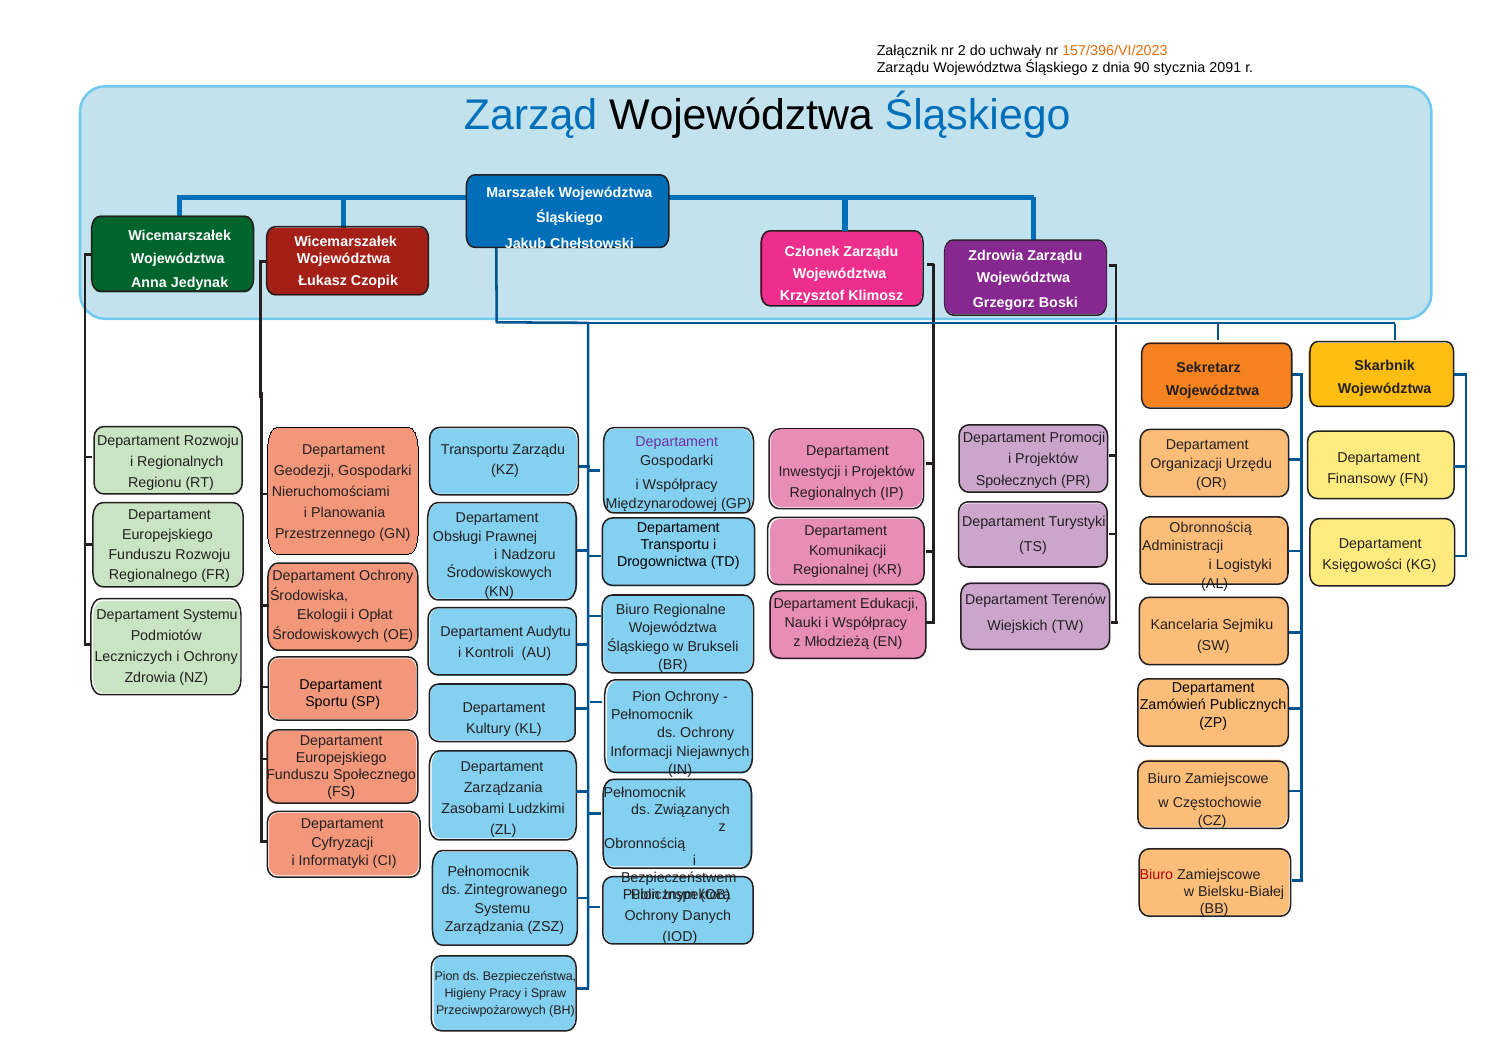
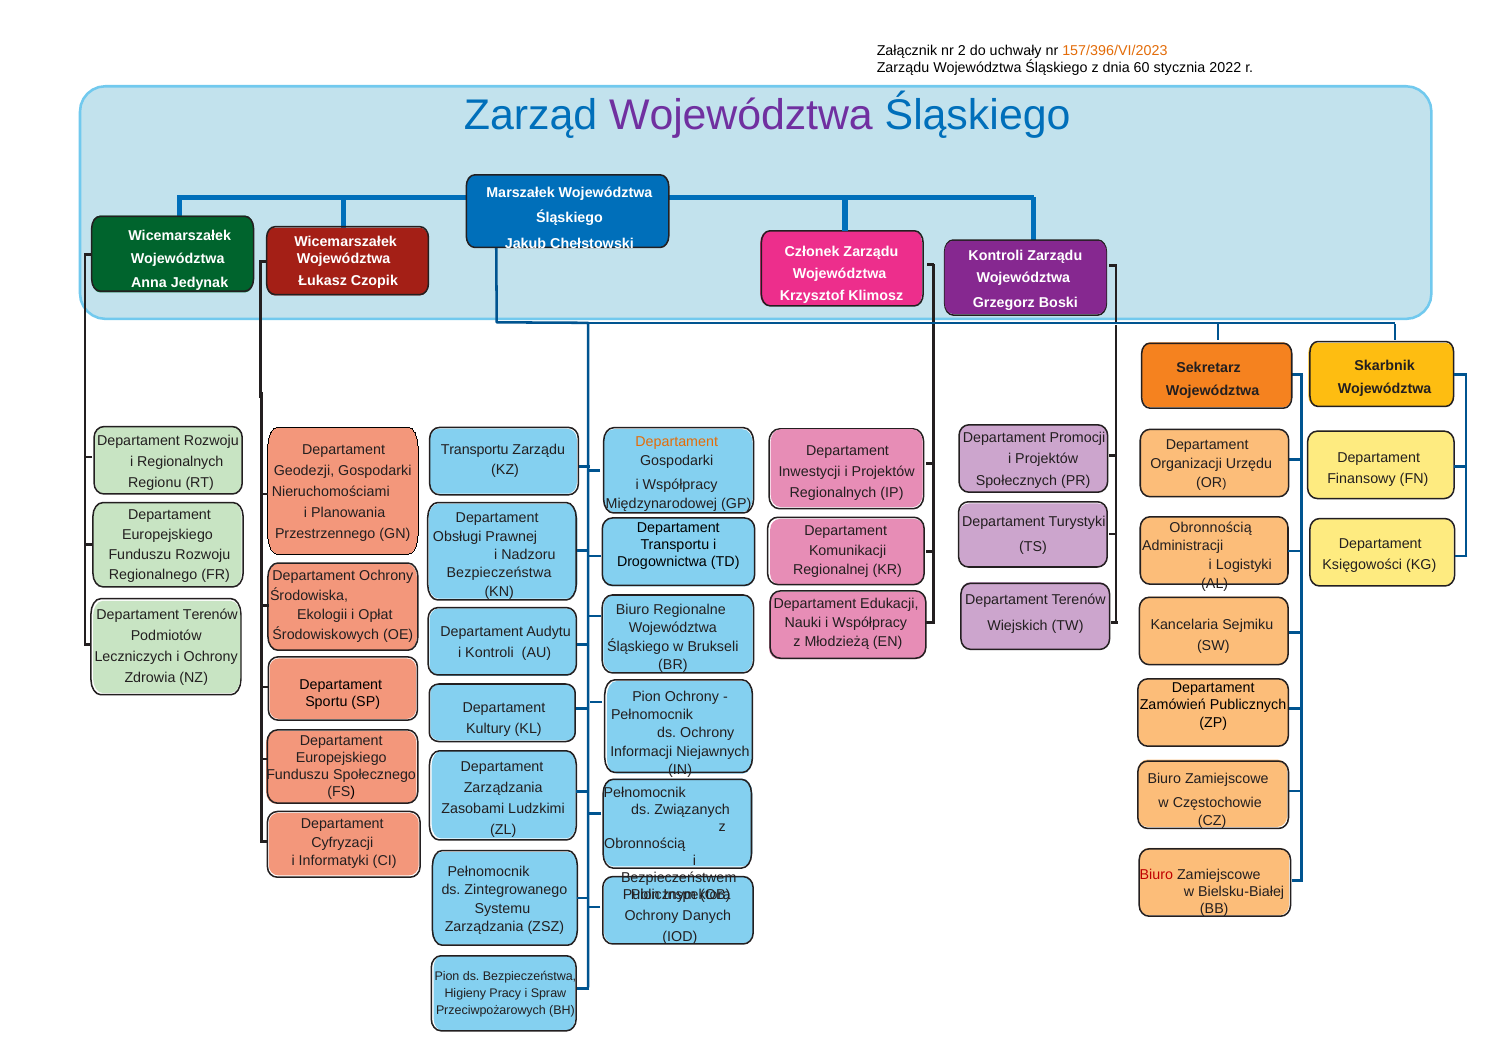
90: 90 -> 60
2091: 2091 -> 2022
Województwa at (741, 115) colour: black -> purple
Zdrowia at (996, 256): Zdrowia -> Kontroli
Departament at (677, 441) colour: purple -> orange
Środowiskowych at (499, 573): Środowiskowych -> Bezpieczeństwa
Systemu at (210, 614): Systemu -> Terenów
